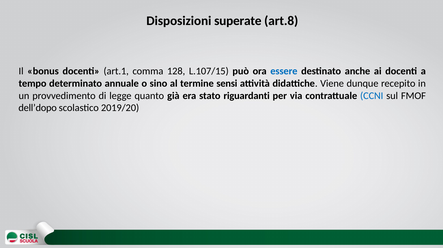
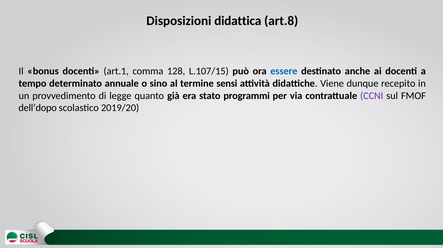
superate: superate -> didattica
riguardanti: riguardanti -> programmi
CCNI colour: blue -> purple
